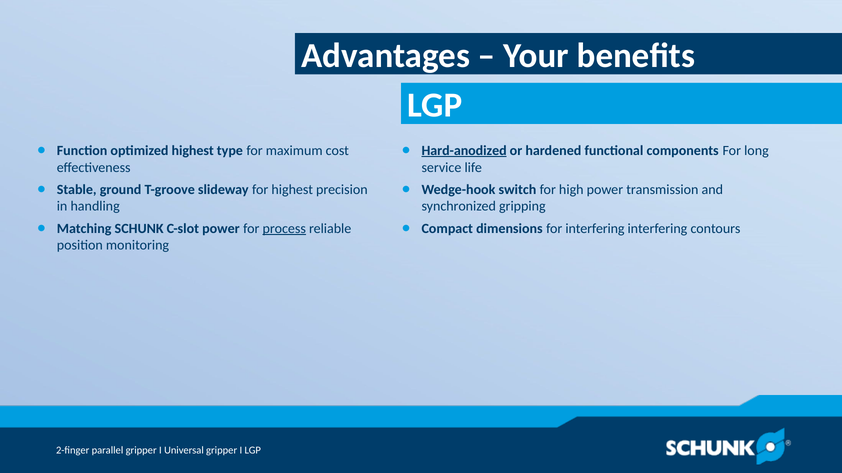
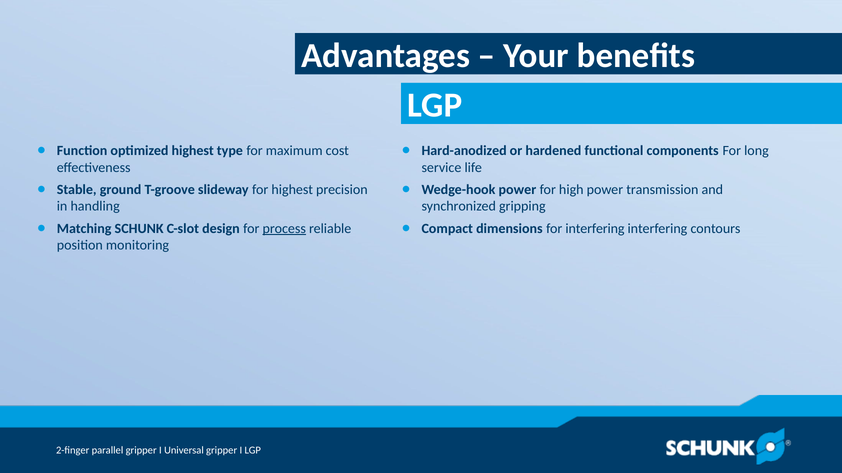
Hard-anodized underline: present -> none
Wedge-hook switch: switch -> power
C-slot power: power -> design
